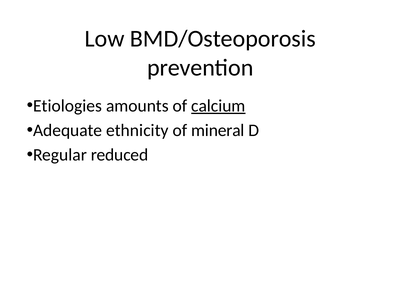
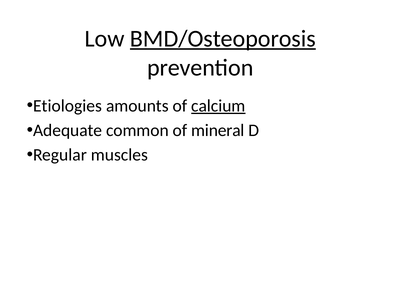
BMD/Osteoporosis underline: none -> present
ethnicity: ethnicity -> common
reduced: reduced -> muscles
